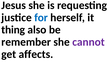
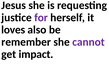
for colour: blue -> purple
thing: thing -> loves
affects: affects -> impact
